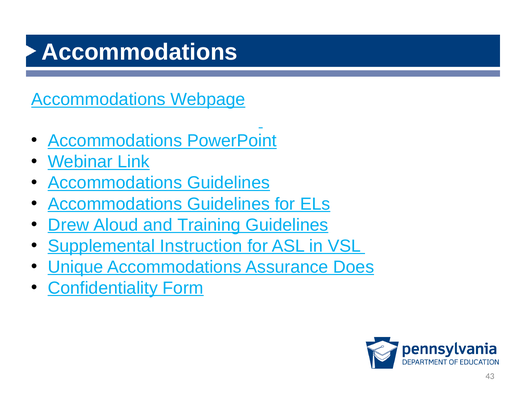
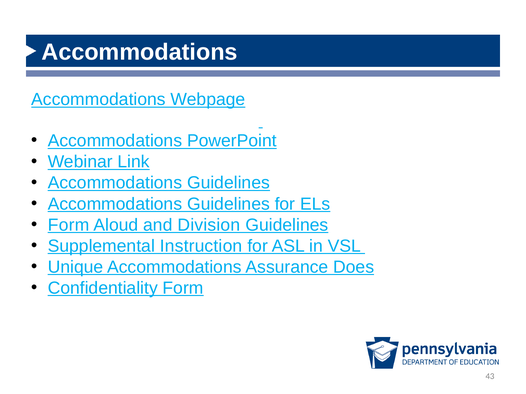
Drew at (69, 225): Drew -> Form
Training: Training -> Division
